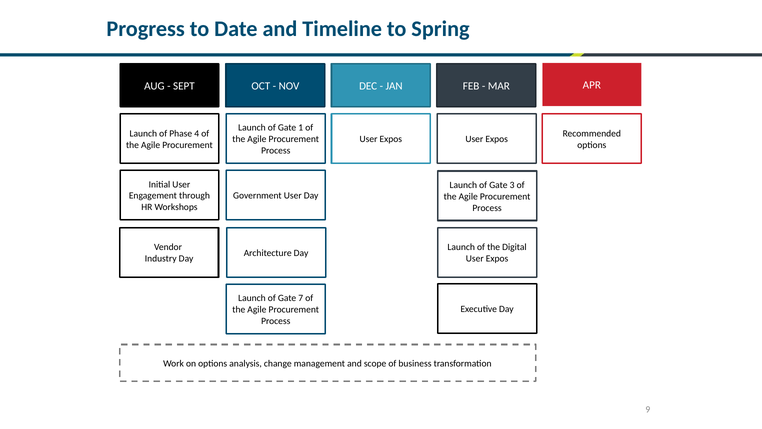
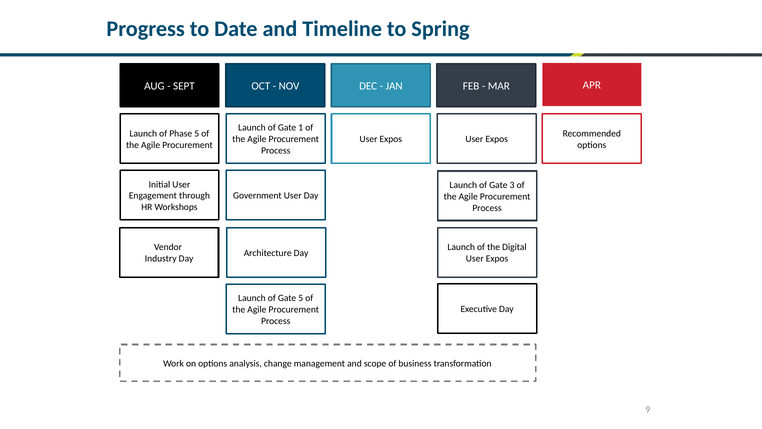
Phase 4: 4 -> 5
Gate 7: 7 -> 5
